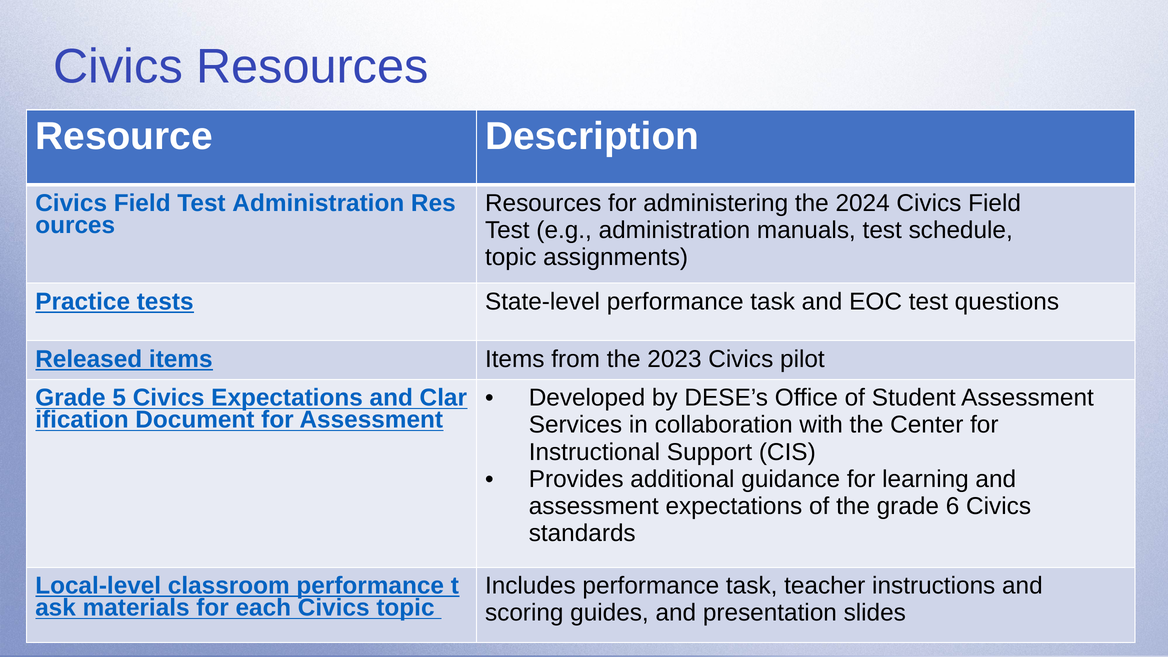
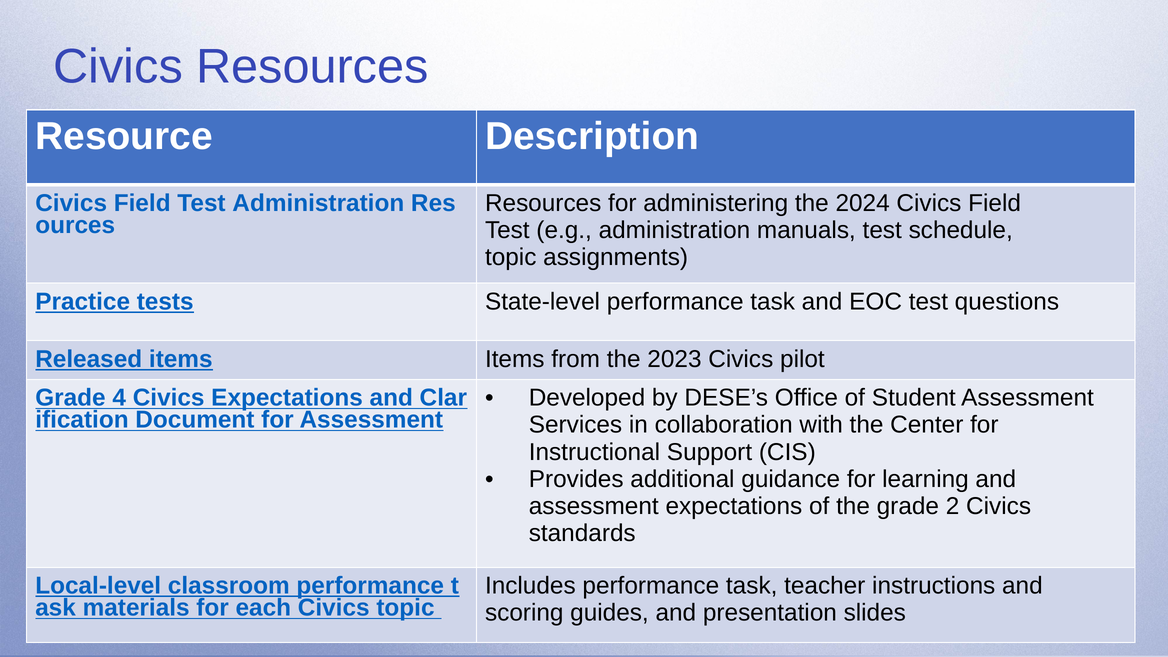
5: 5 -> 4
6: 6 -> 2
